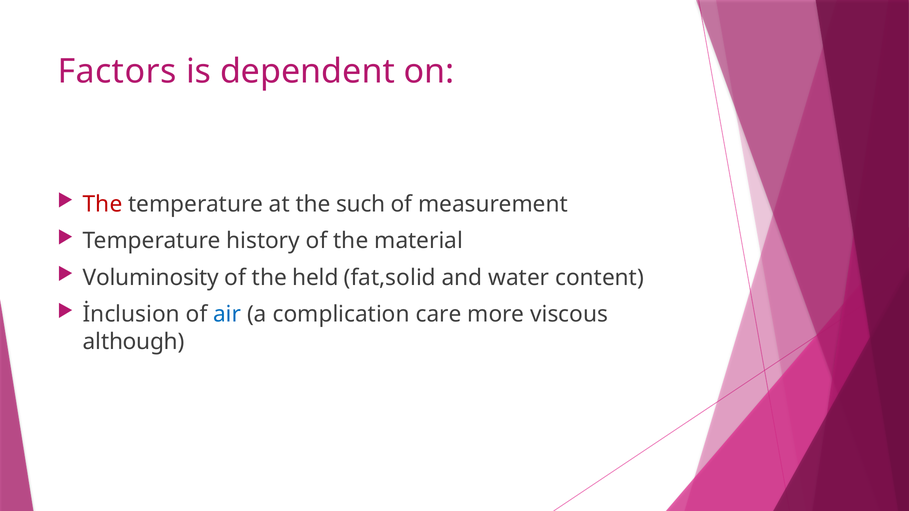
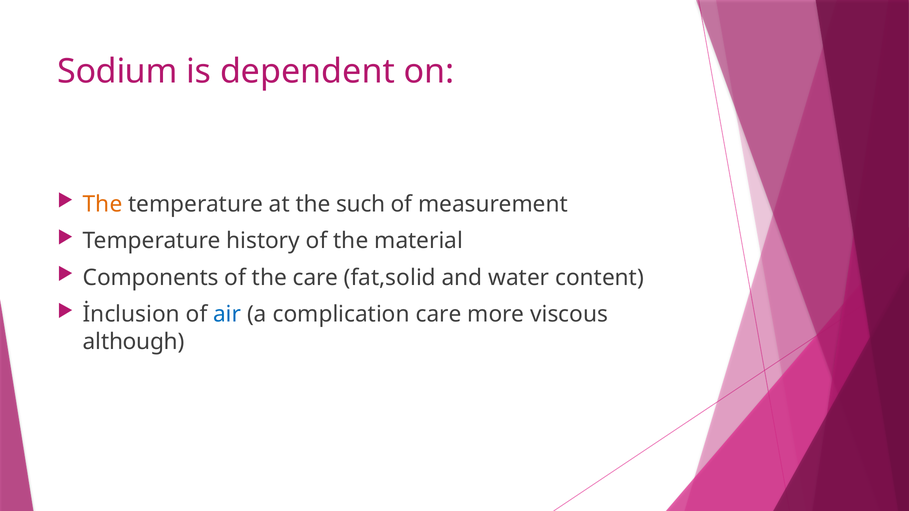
Factors: Factors -> Sodium
The at (103, 204) colour: red -> orange
Voluminosity: Voluminosity -> Components
the held: held -> care
